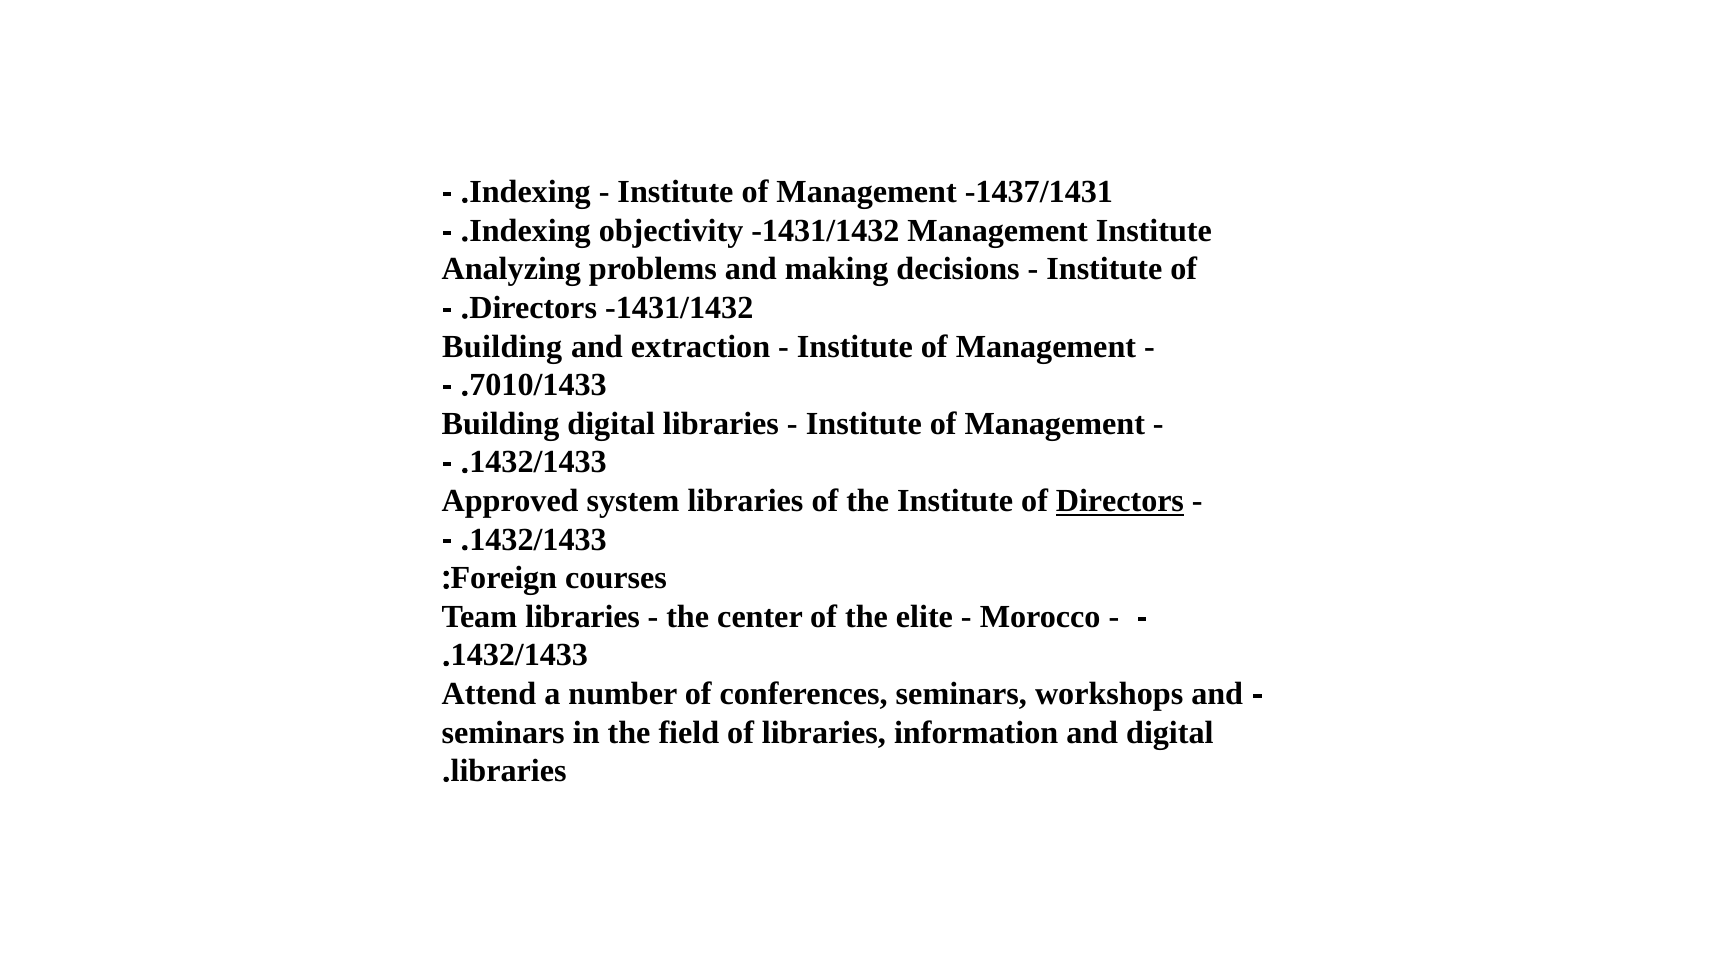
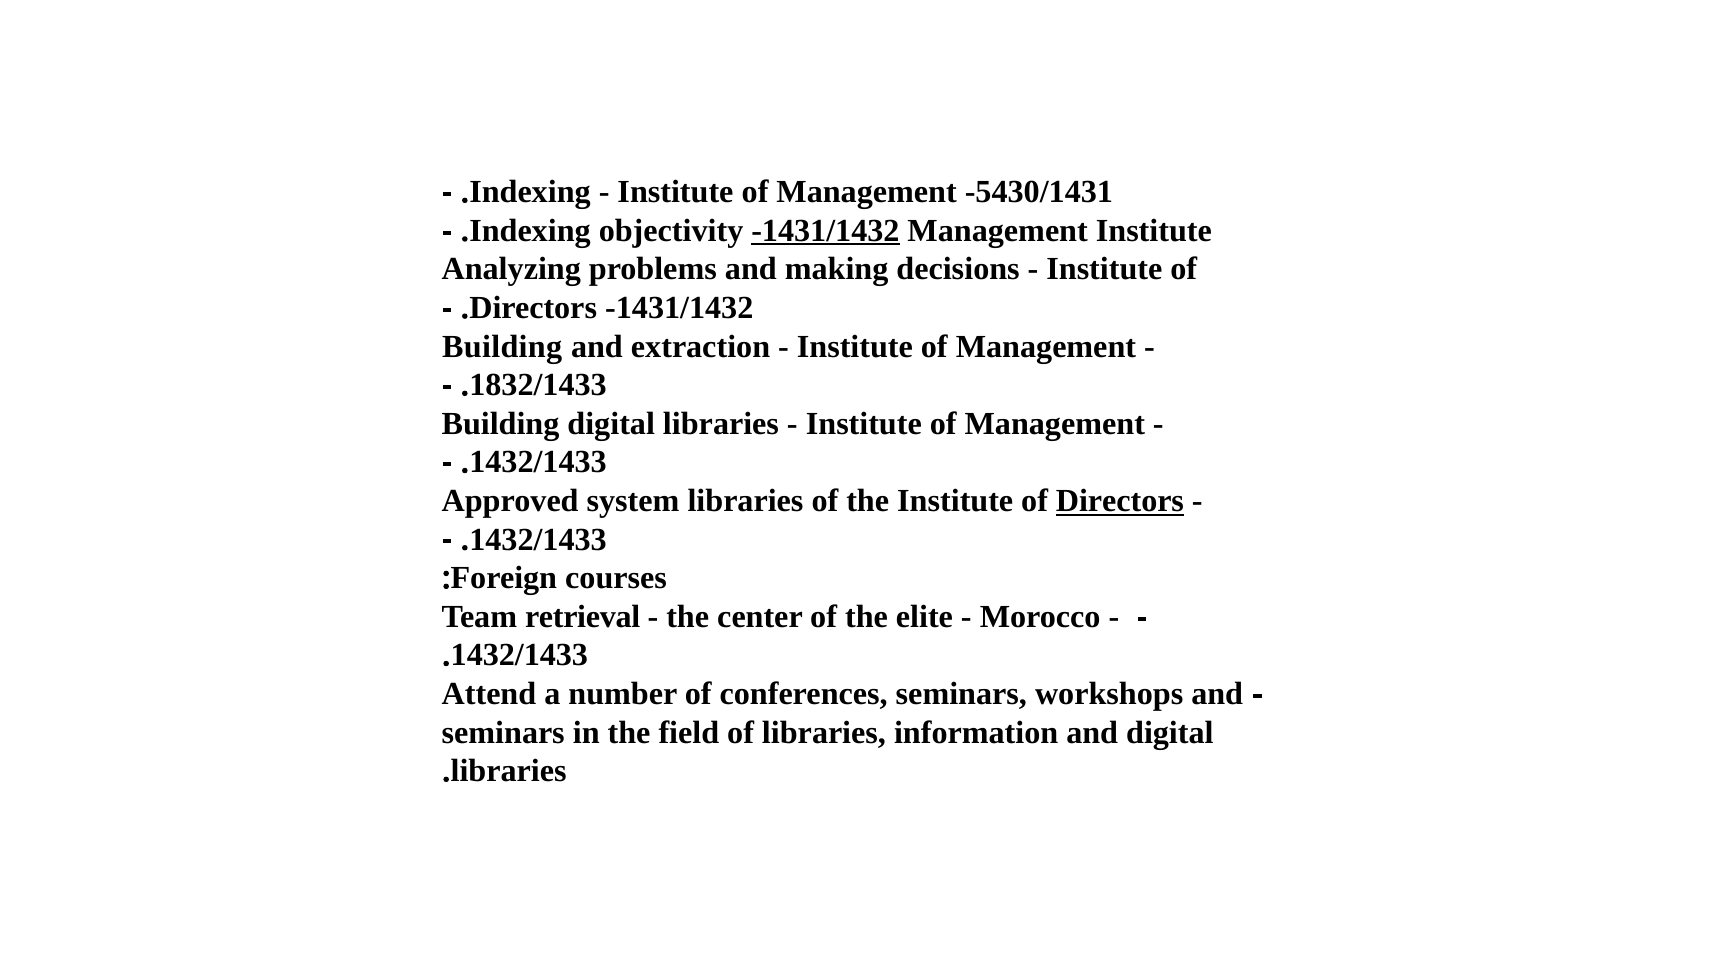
-1437/1431: -1437/1431 -> -5430/1431
-1431/1432 at (825, 231) underline: none -> present
7010/1433: 7010/1433 -> 1832/1433
Team libraries: libraries -> retrieval
